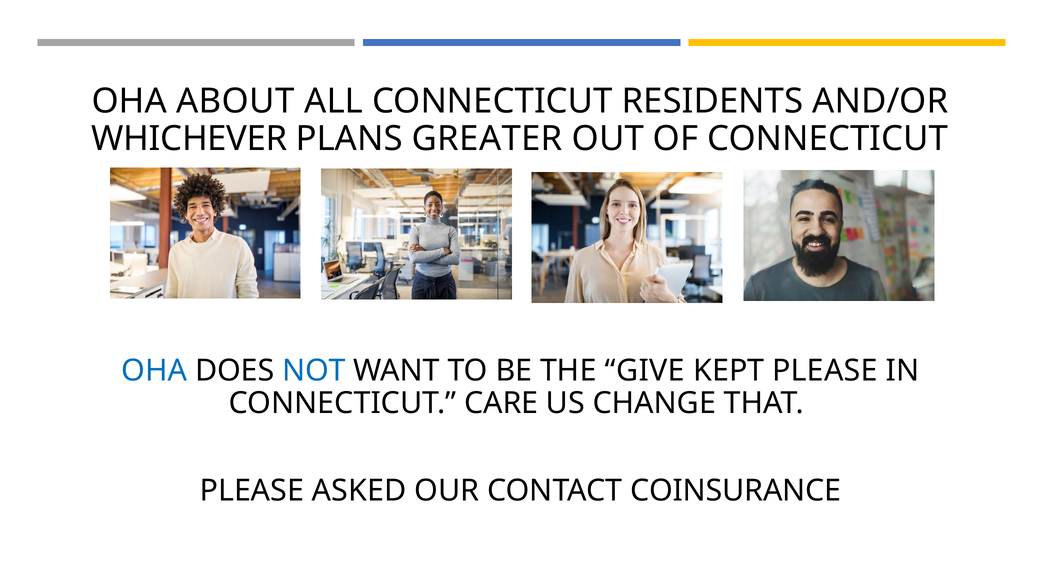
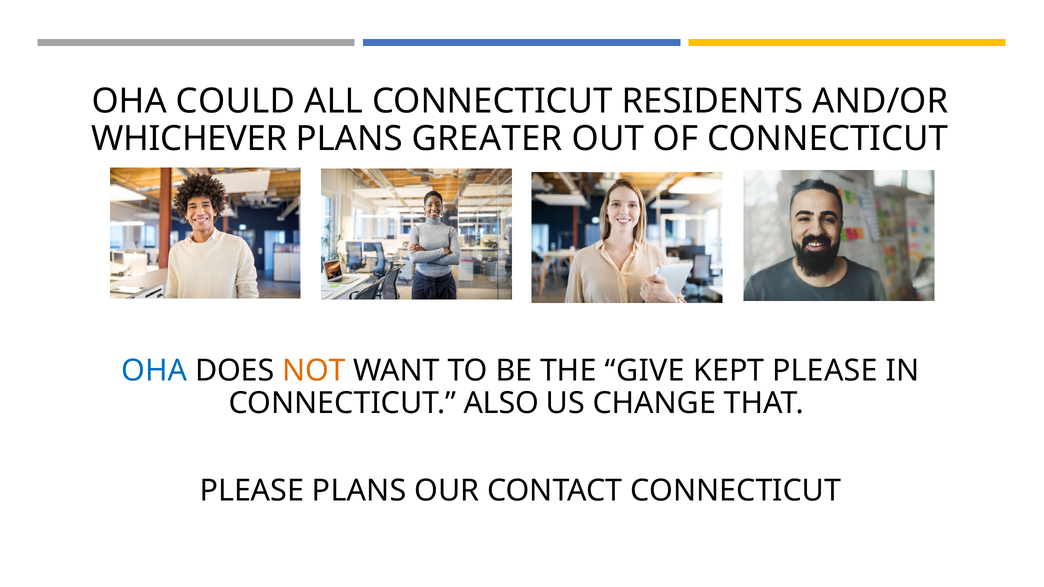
ABOUT: ABOUT -> COULD
NOT colour: blue -> orange
CARE: CARE -> ALSO
PLEASE ASKED: ASKED -> PLANS
CONTACT COINSURANCE: COINSURANCE -> CONNECTICUT
